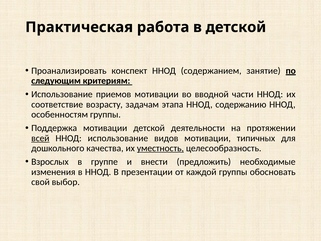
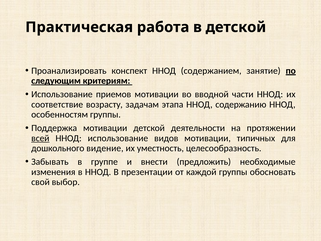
качества: качества -> видение
уместность underline: present -> none
Взрослых: Взрослых -> Забывать
